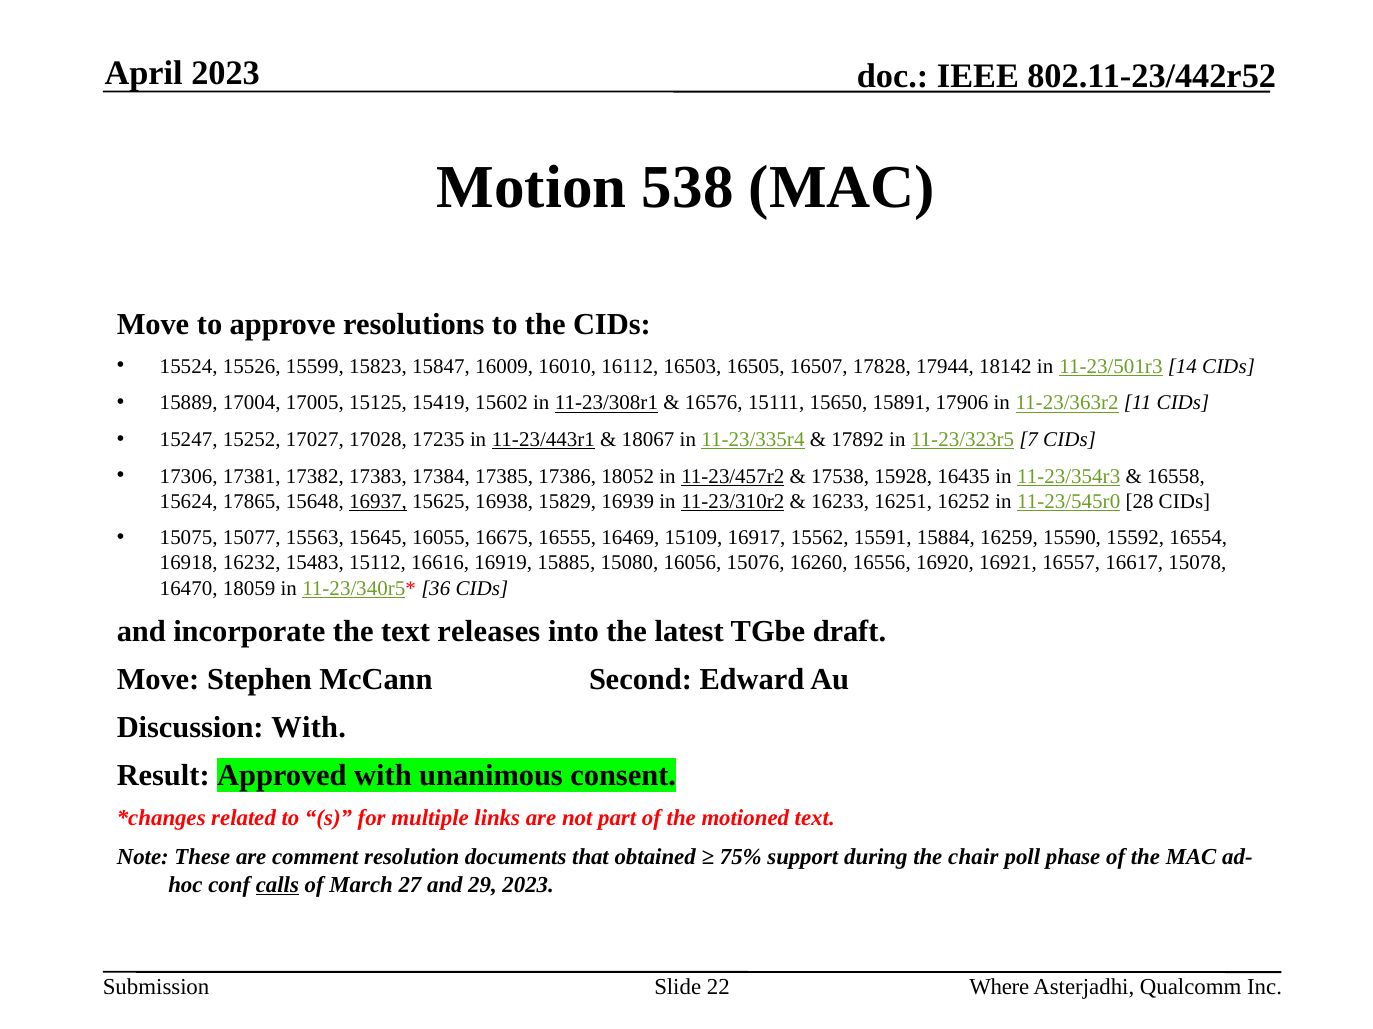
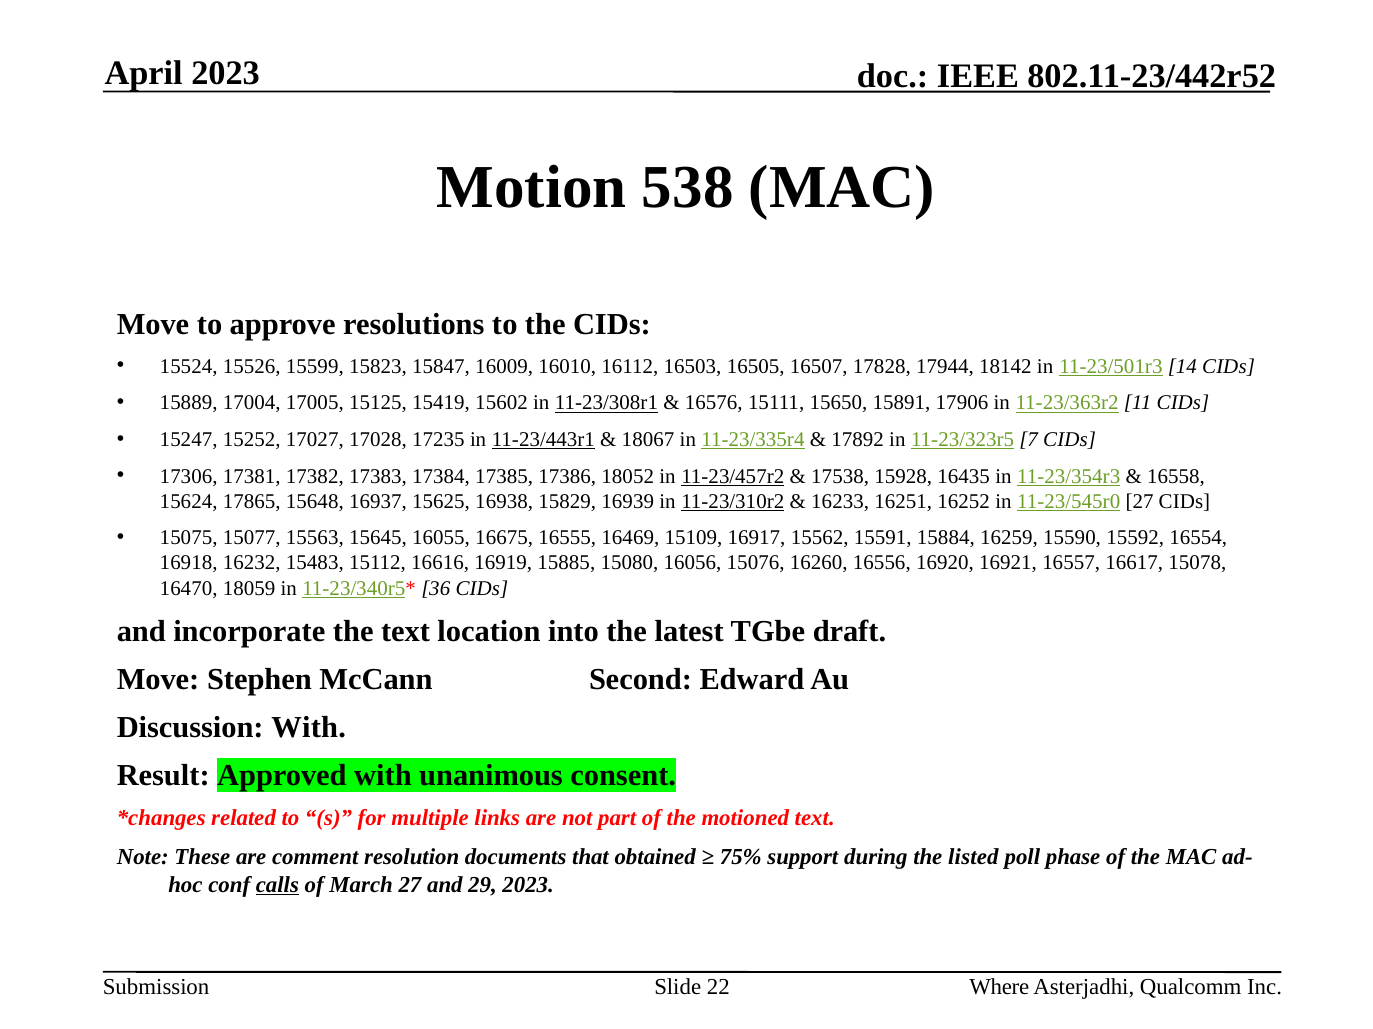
16937 underline: present -> none
11-23/545r0 28: 28 -> 27
releases: releases -> location
chair: chair -> listed
